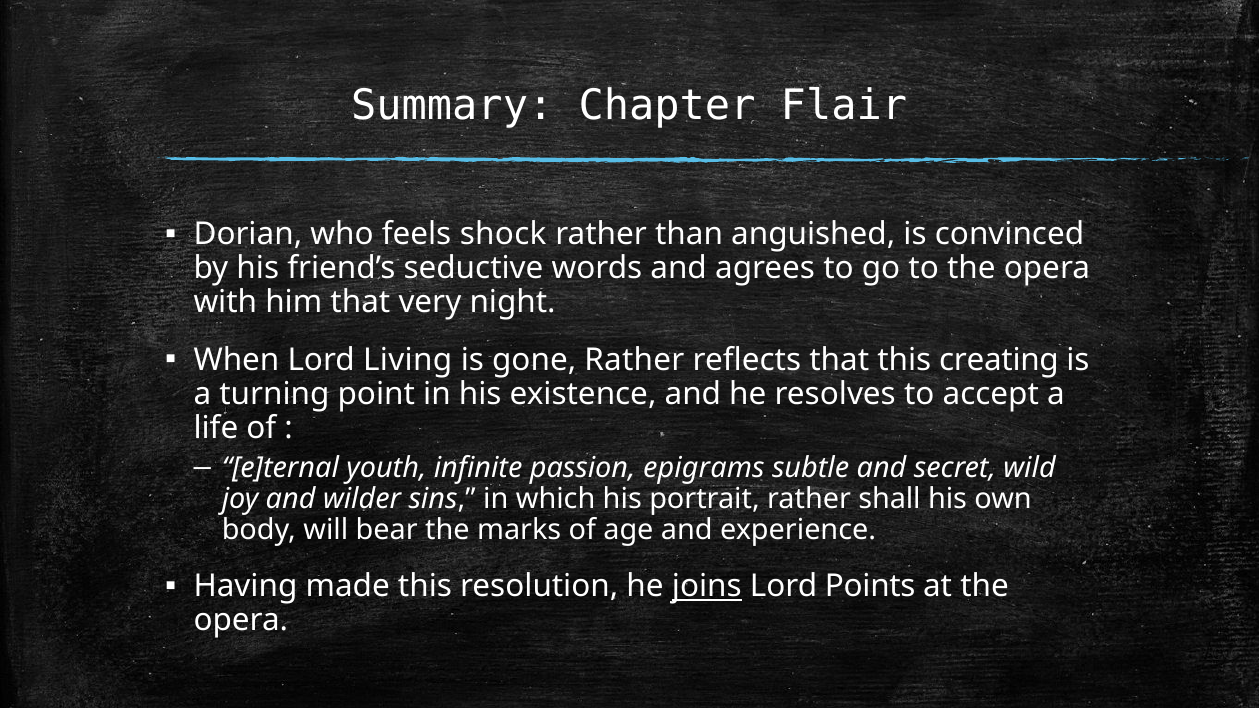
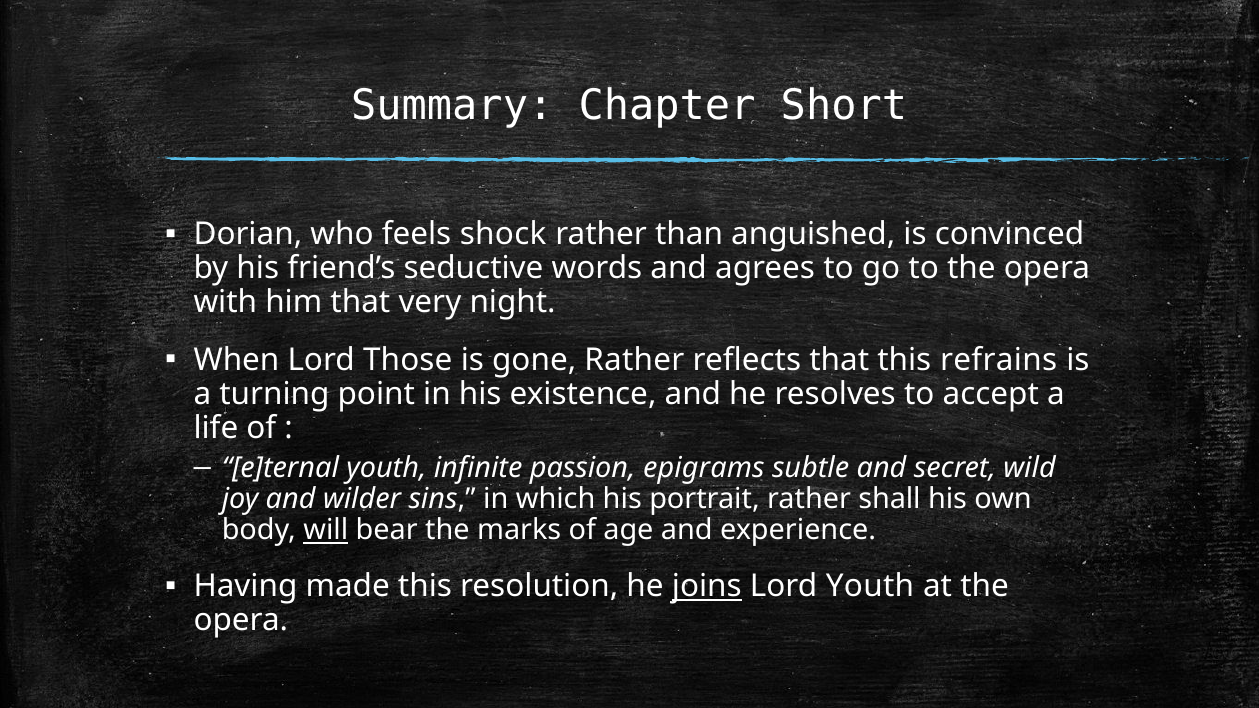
Flair: Flair -> Short
Living: Living -> Those
creating: creating -> refrains
will underline: none -> present
Lord Points: Points -> Youth
